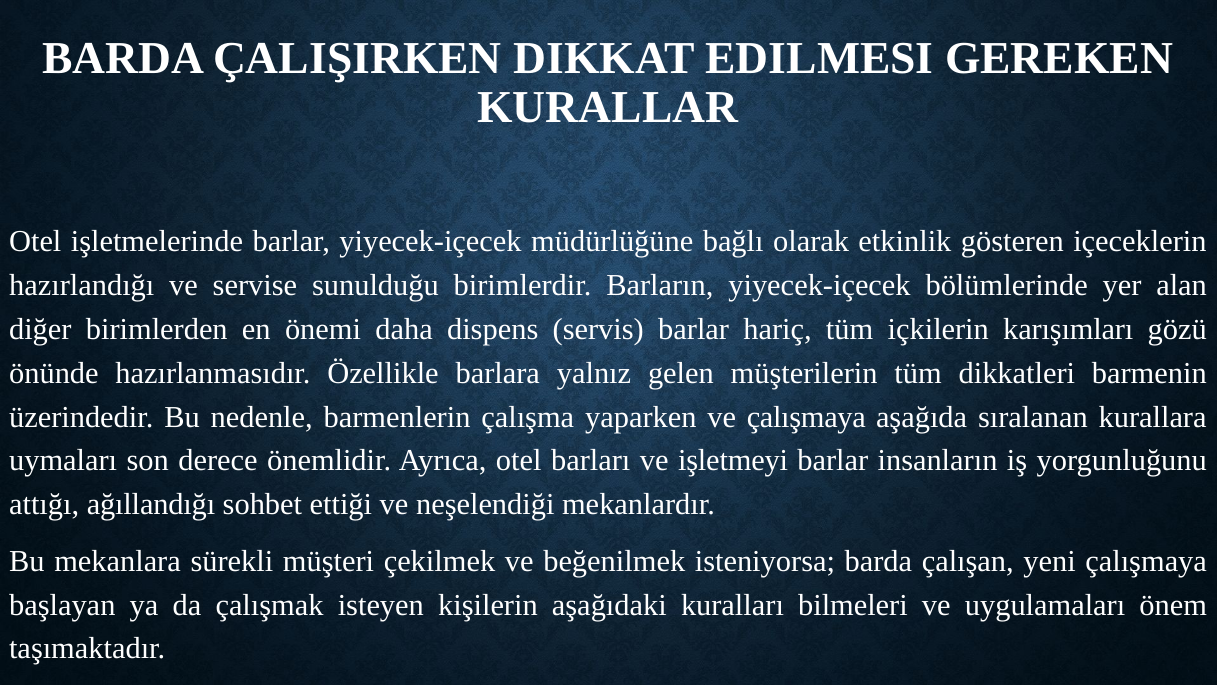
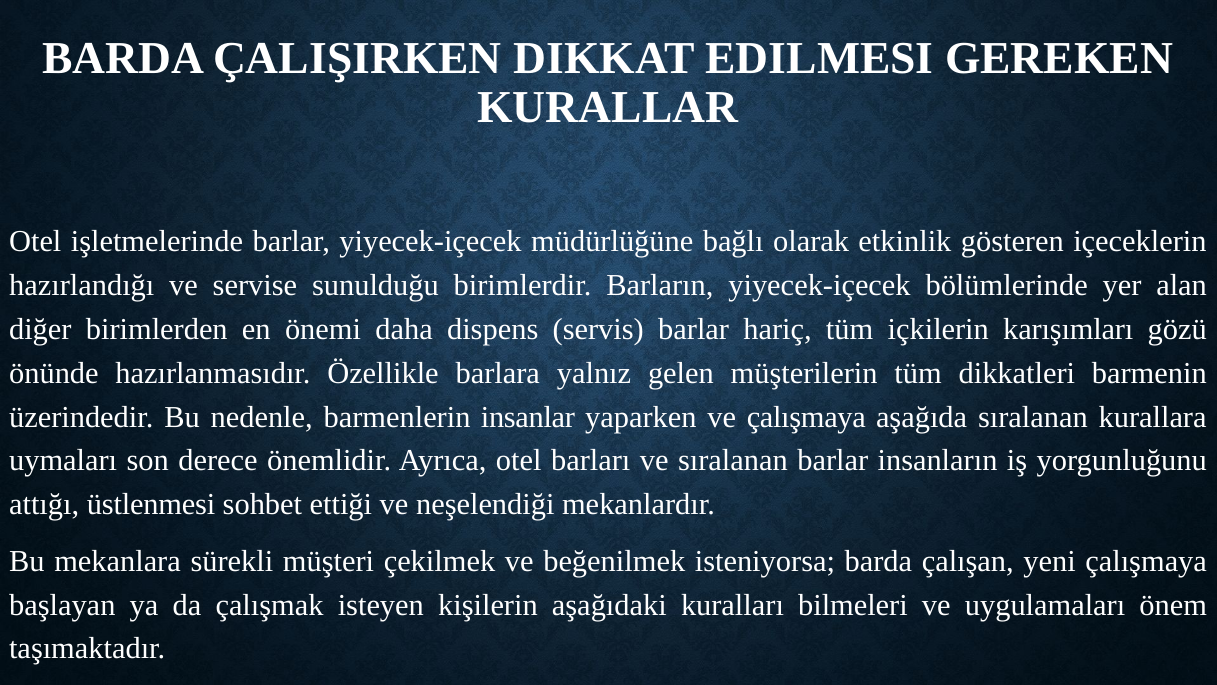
çalışma: çalışma -> insanlar
ve işletmeyi: işletmeyi -> sıralanan
ağıllandığı: ağıllandığı -> üstlenmesi
